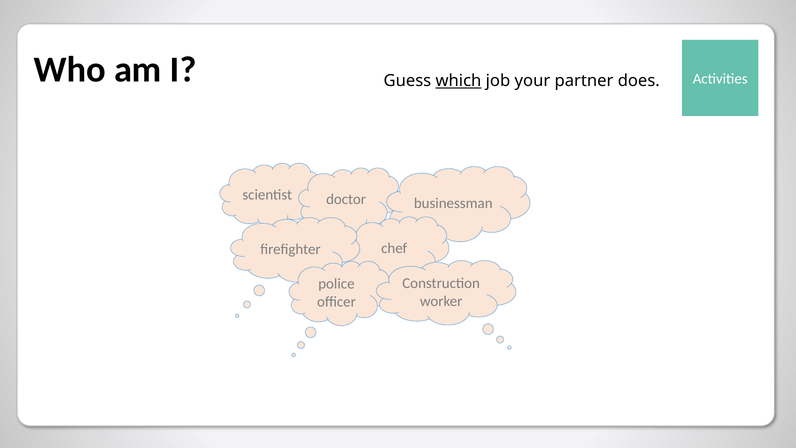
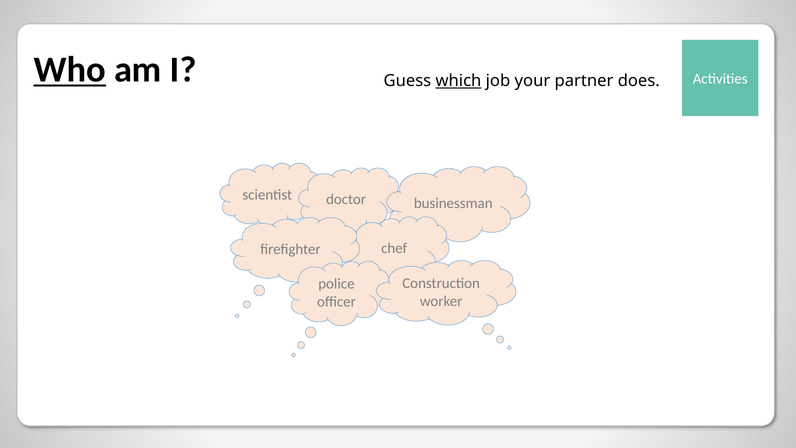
Who underline: none -> present
